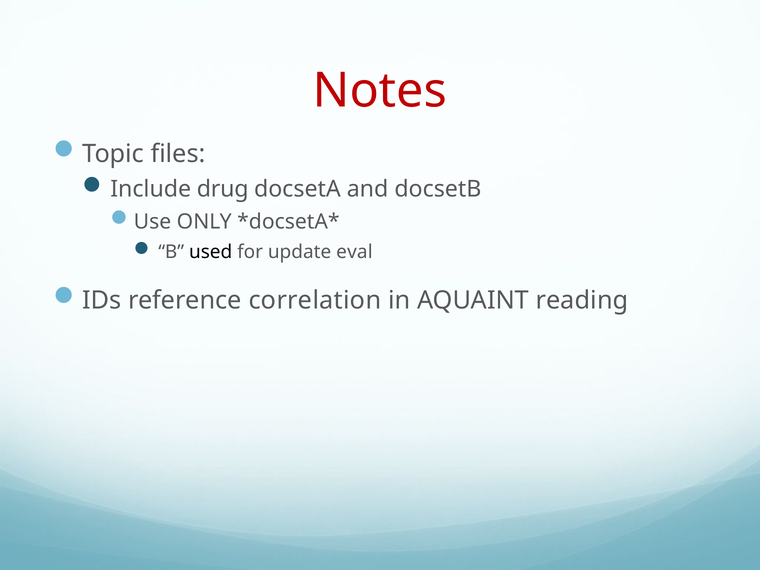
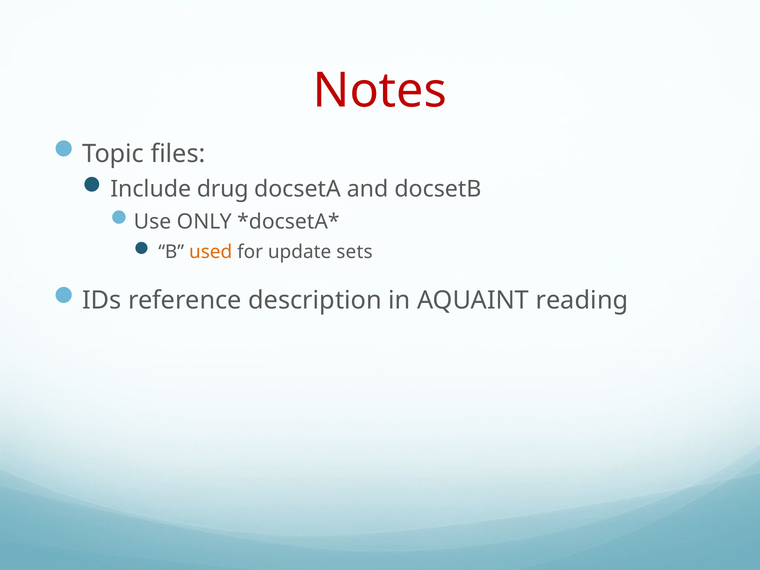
used colour: black -> orange
eval: eval -> sets
correlation: correlation -> description
